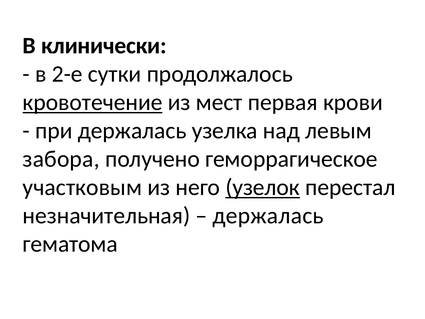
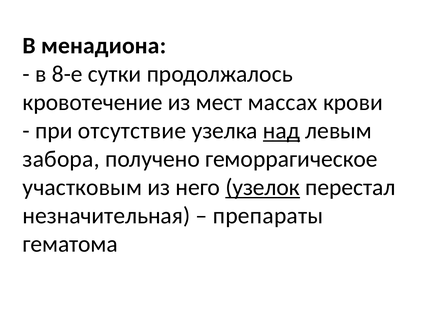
клинически: клинически -> менадиона
2-е: 2-е -> 8-е
кровотечение underline: present -> none
первая: первая -> массах
при держалась: держалась -> отсутствие
над underline: none -> present
держалась at (268, 216): держалась -> препараты
